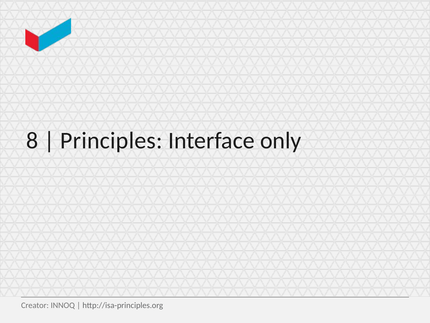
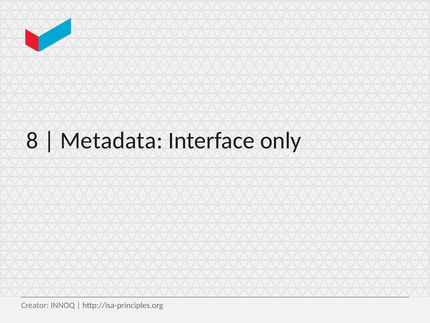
Principles: Principles -> Metadata
